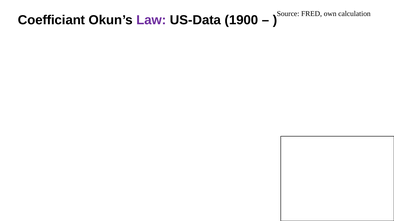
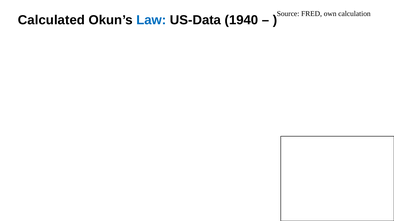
Coefficiant: Coefficiant -> Calculated
Law colour: purple -> blue
1900: 1900 -> 1940
